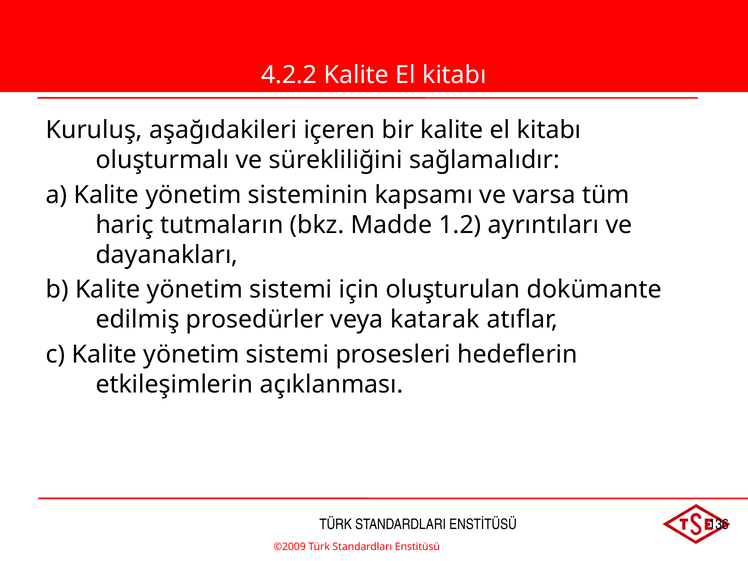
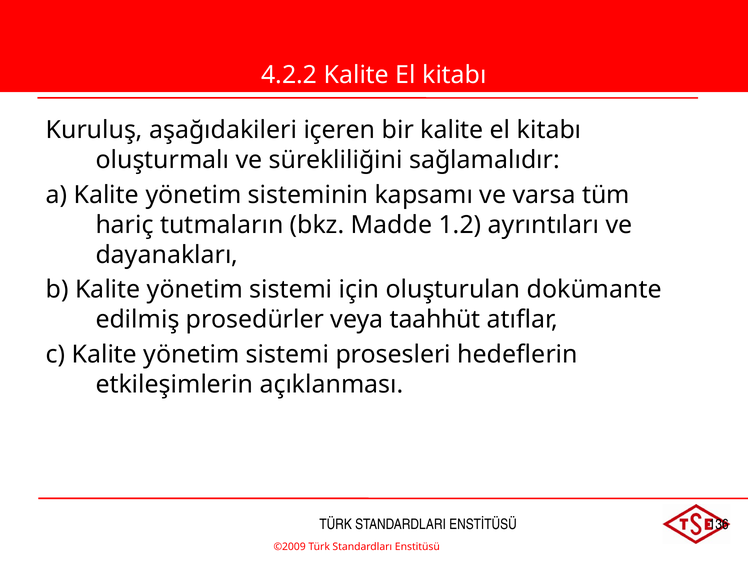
katarak: katarak -> taahhüt
